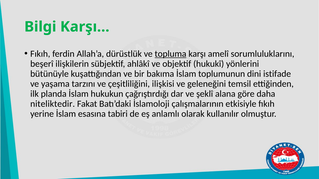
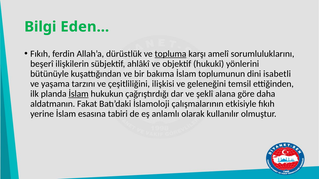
Karşı…: Karşı… -> Eden…
istifade: istifade -> isabetli
İslam at (79, 94) underline: none -> present
niteliktedir: niteliktedir -> aldatmanın
